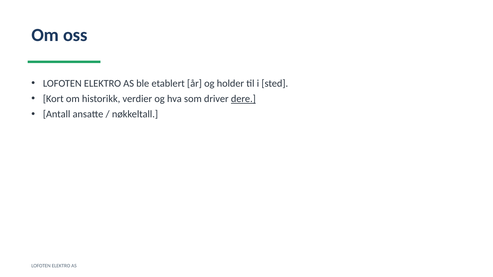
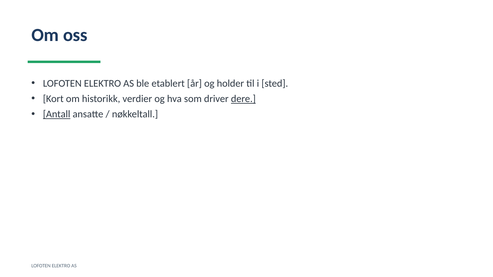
Antall underline: none -> present
